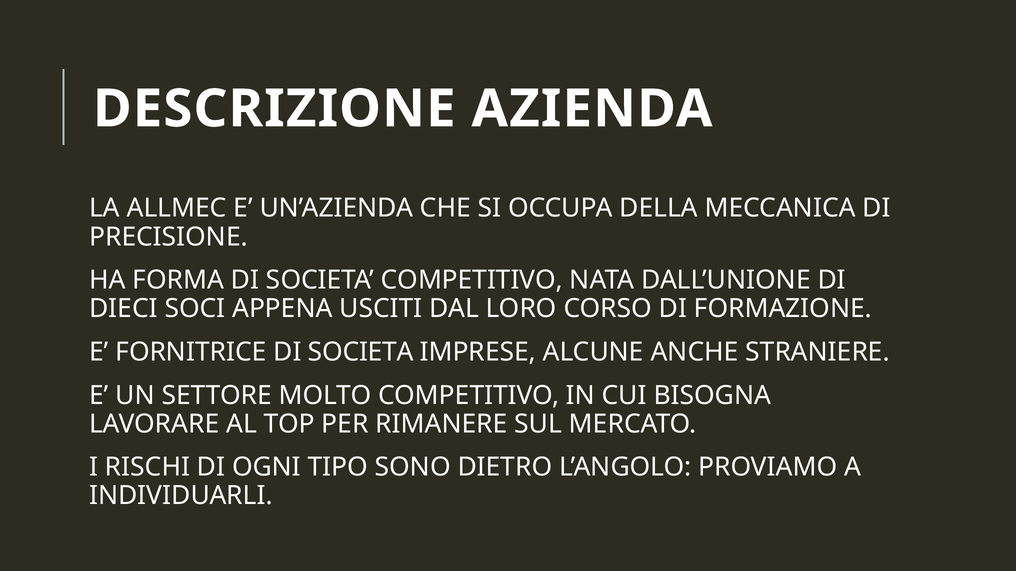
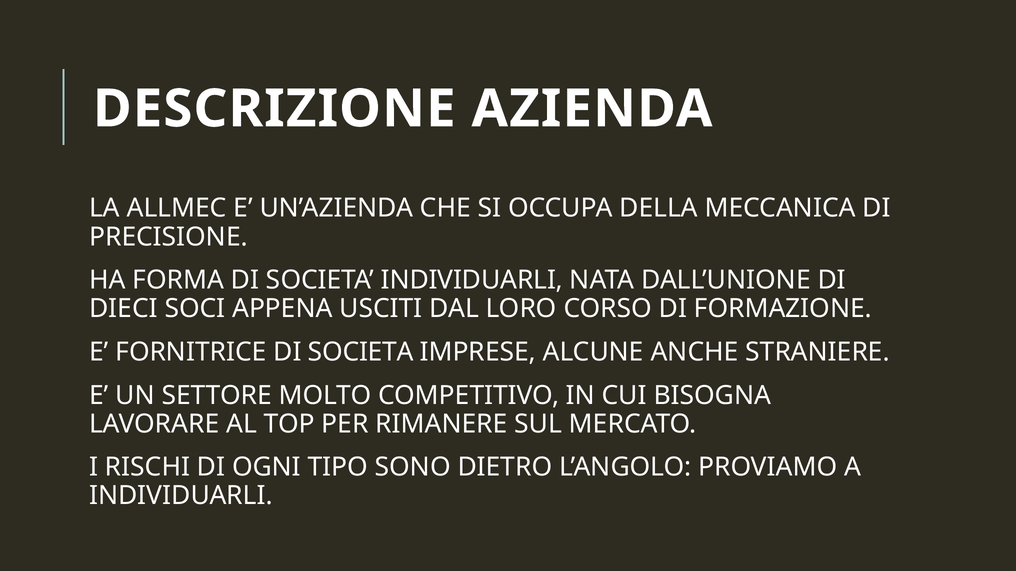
SOCIETA COMPETITIVO: COMPETITIVO -> INDIVIDUARLI
